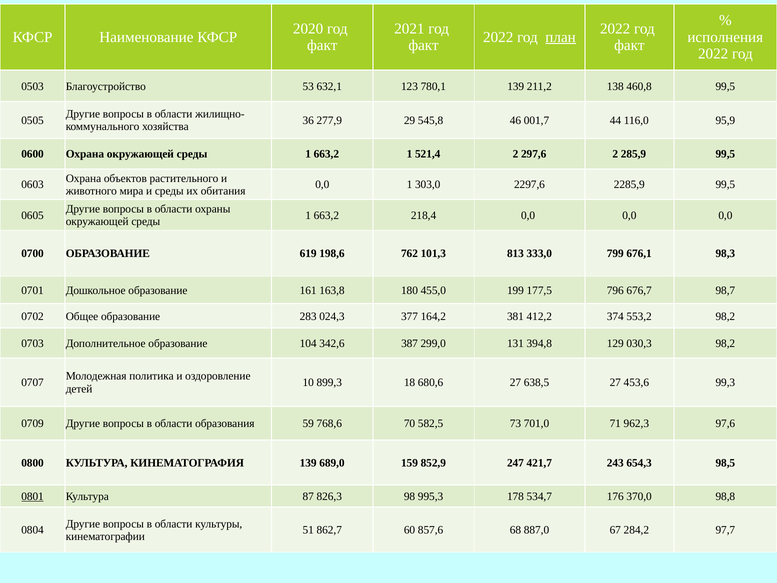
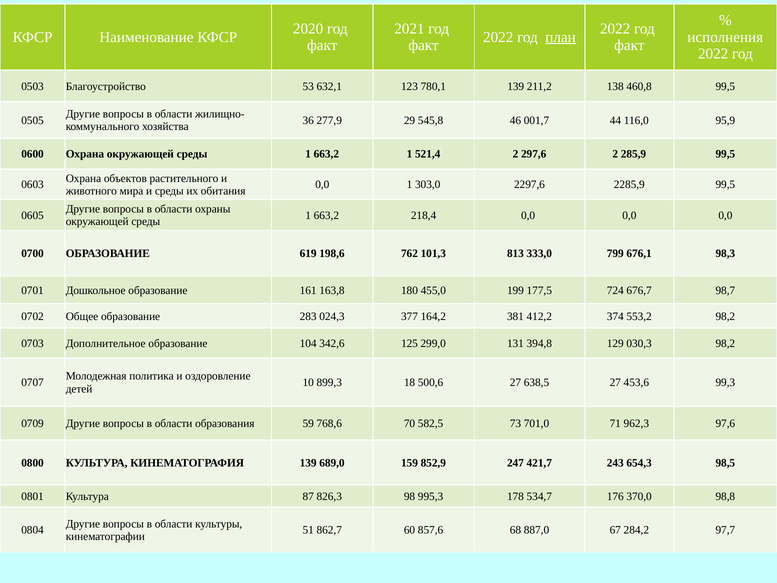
796: 796 -> 724
387: 387 -> 125
680,6: 680,6 -> 500,6
0801 underline: present -> none
